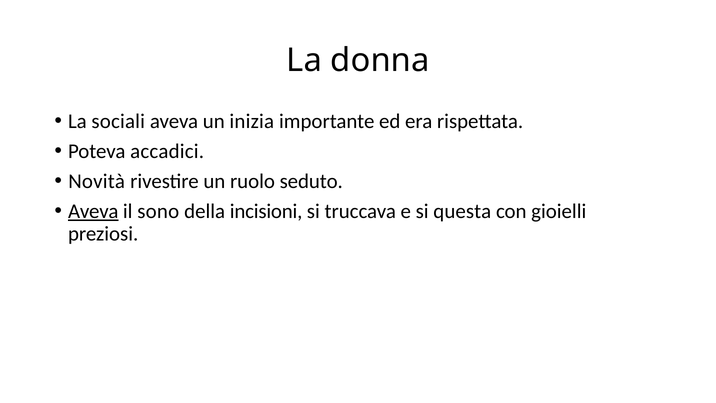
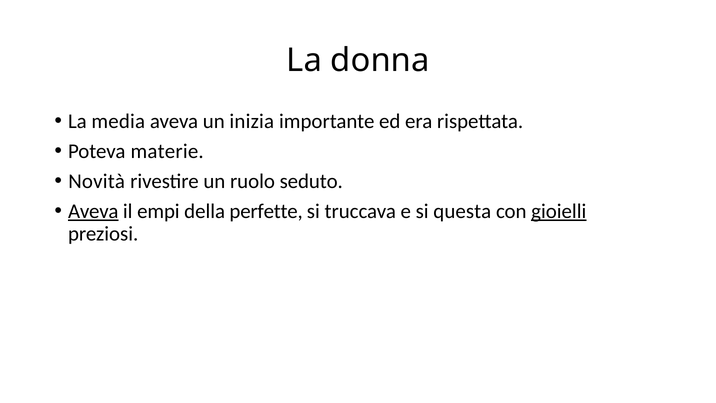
sociali: sociali -> media
accadici: accadici -> materie
sono: sono -> empi
incisioni: incisioni -> perfette
gioielli underline: none -> present
